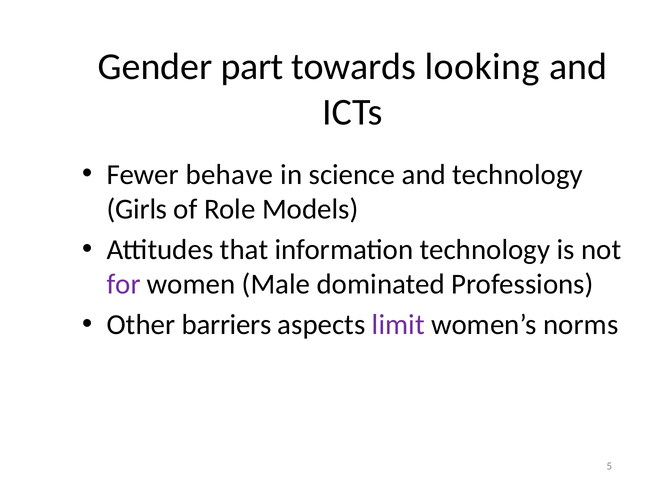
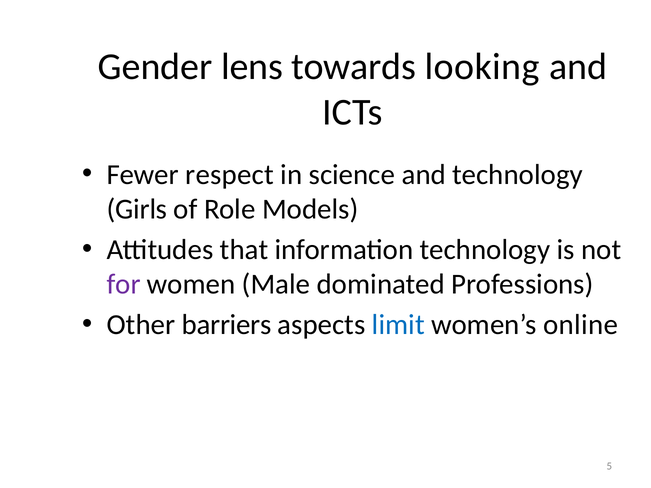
part: part -> lens
behave: behave -> respect
limit colour: purple -> blue
norms: norms -> online
